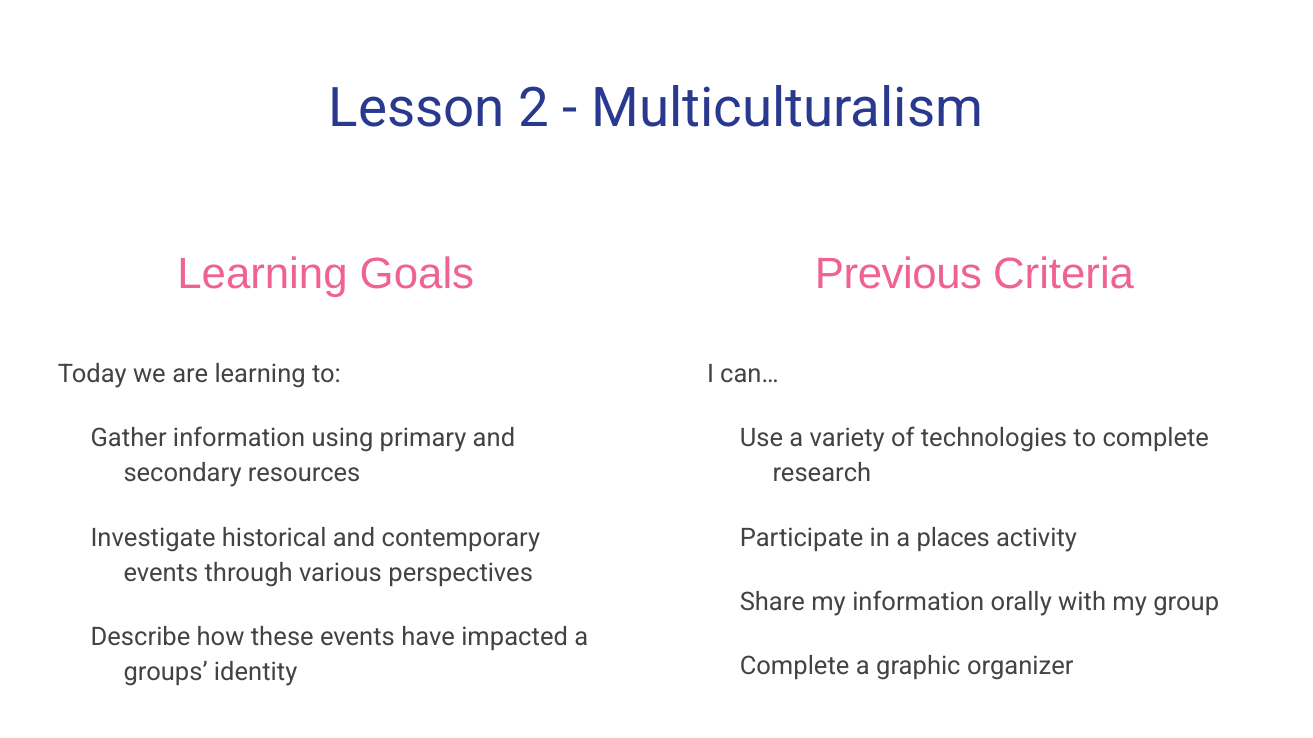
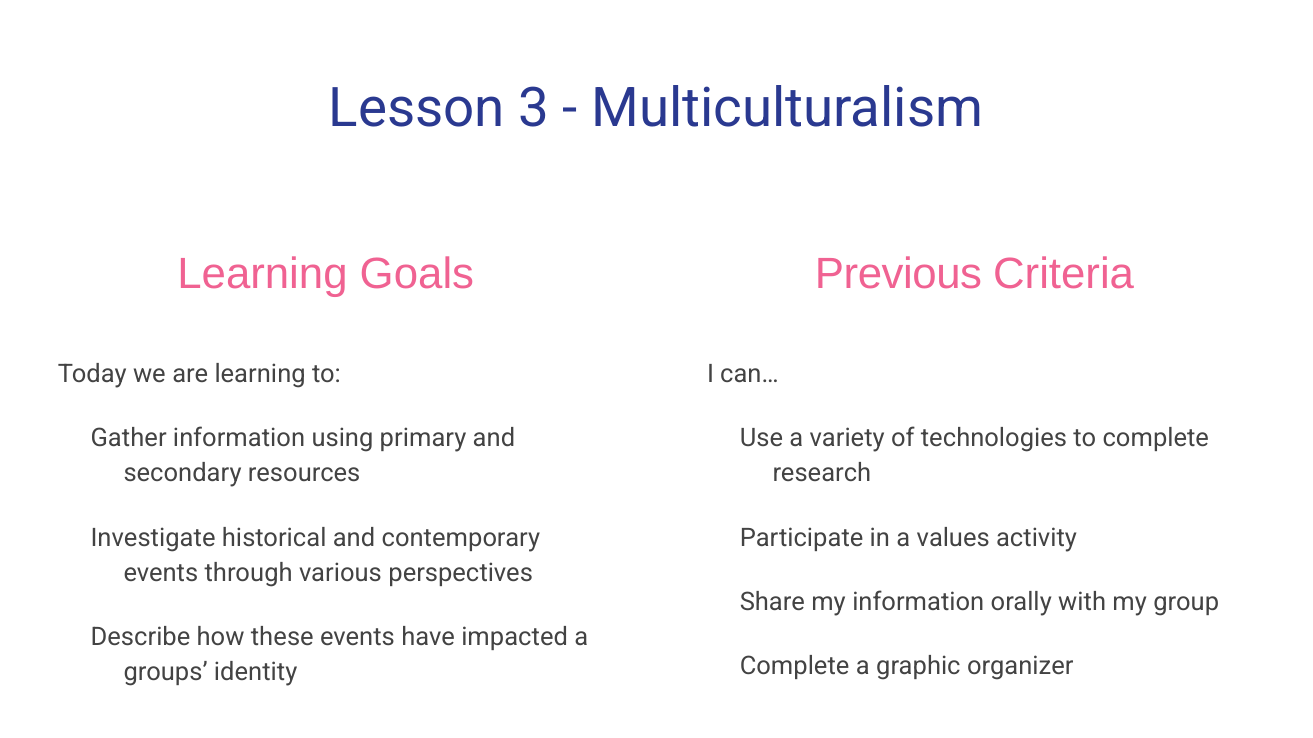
2: 2 -> 3
places: places -> values
